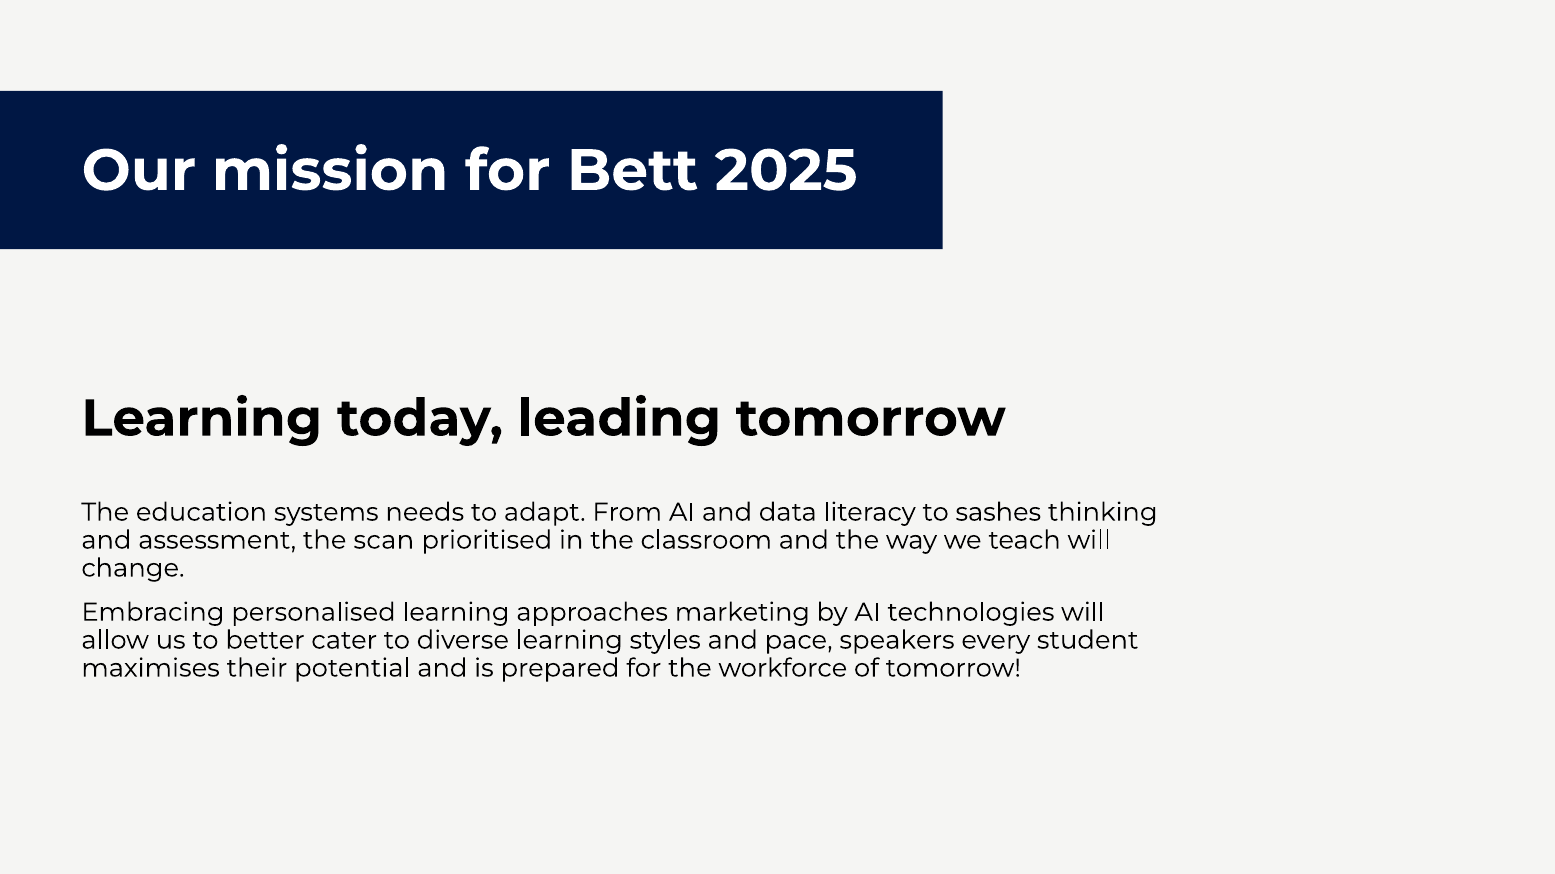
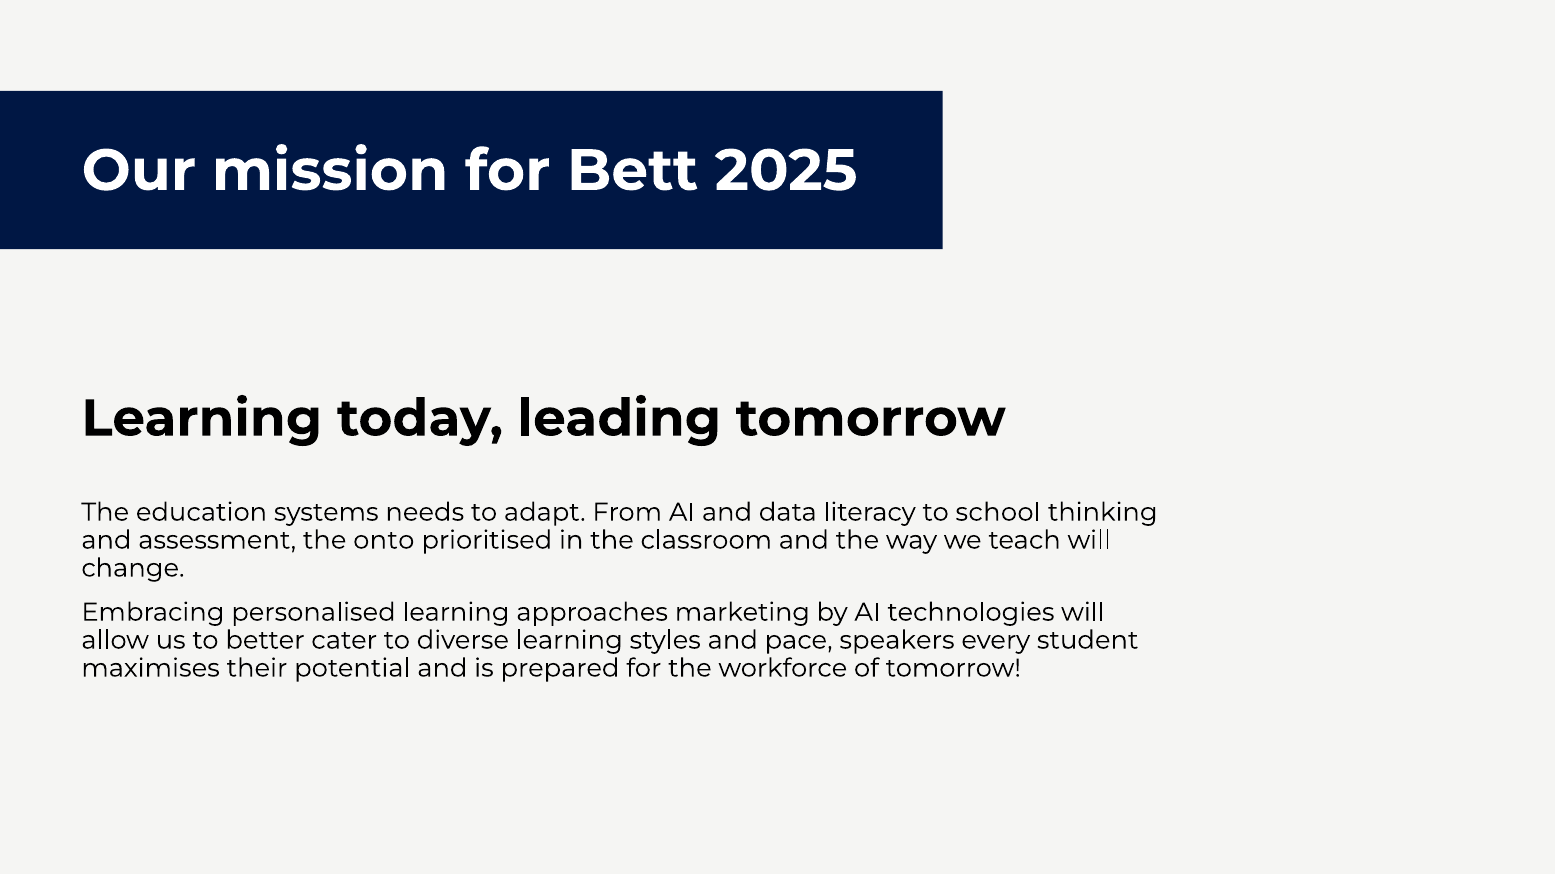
sashes: sashes -> school
scan: scan -> onto
